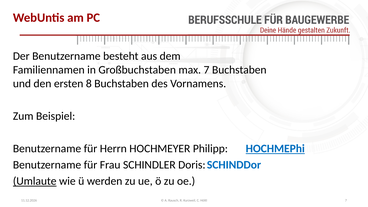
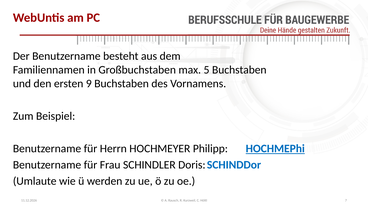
max 7: 7 -> 5
8: 8 -> 9
Umlaute underline: present -> none
